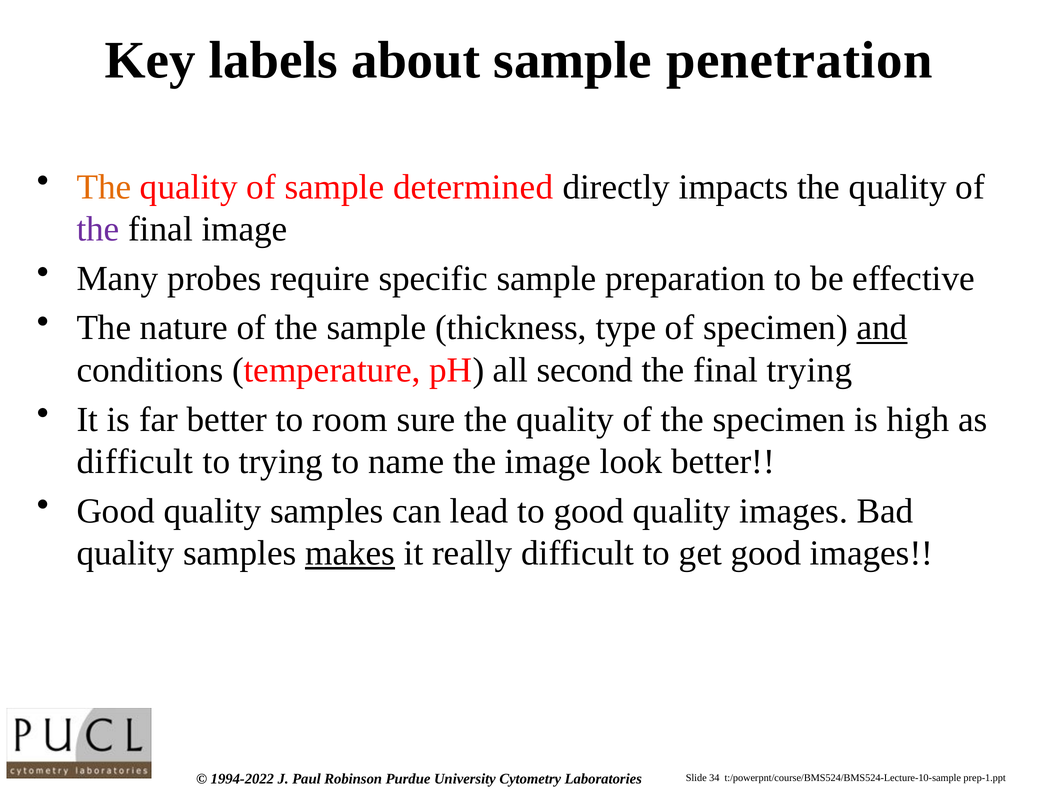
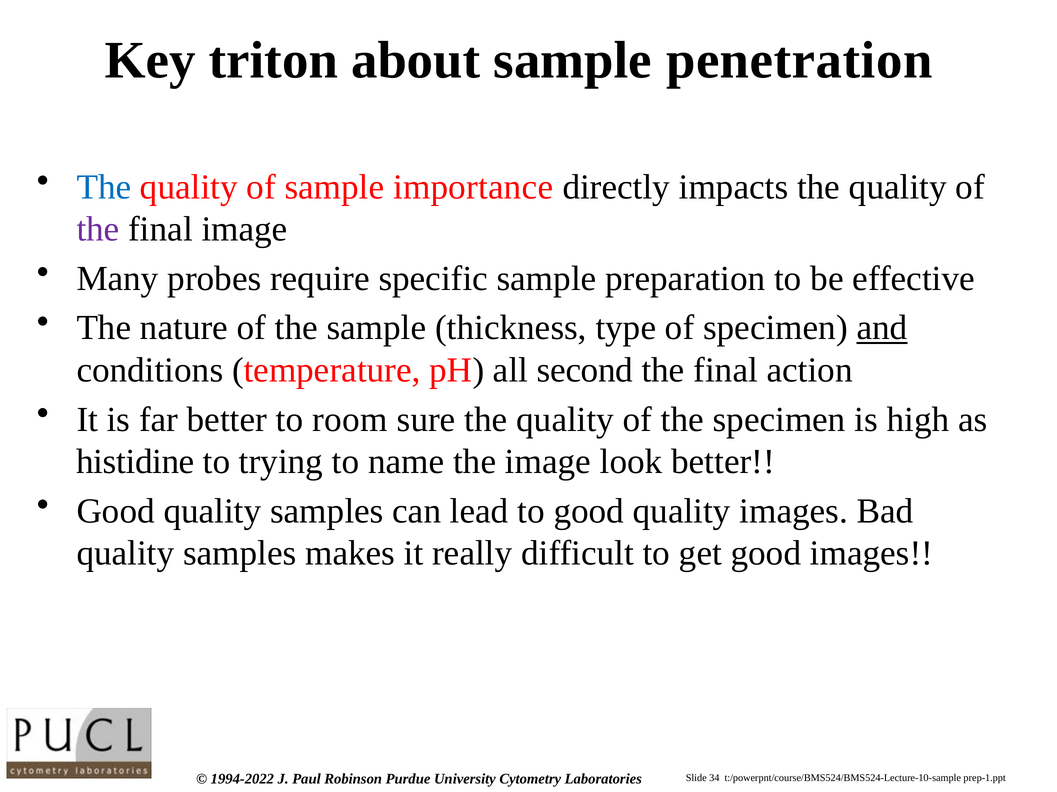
labels: labels -> triton
The at (104, 187) colour: orange -> blue
determined: determined -> importance
final trying: trying -> action
difficult at (135, 462): difficult -> histidine
makes underline: present -> none
